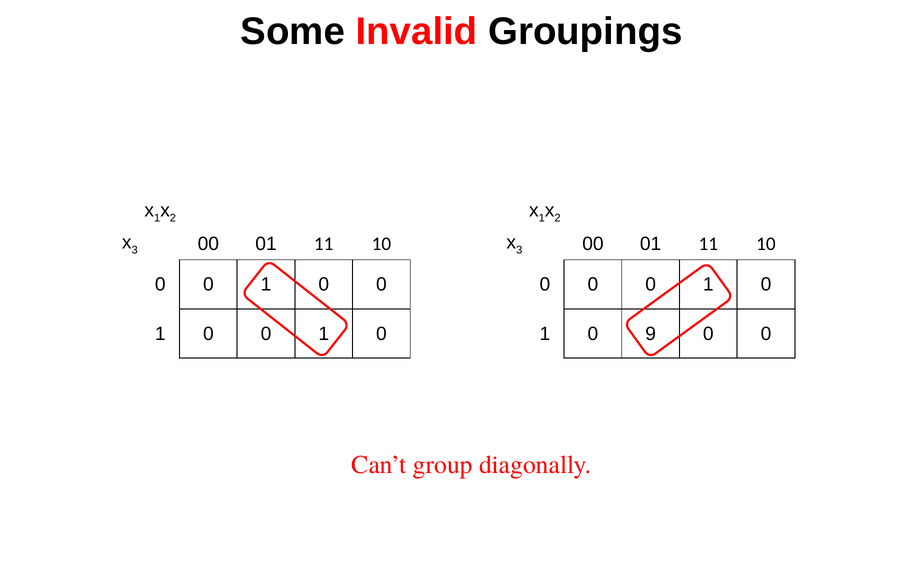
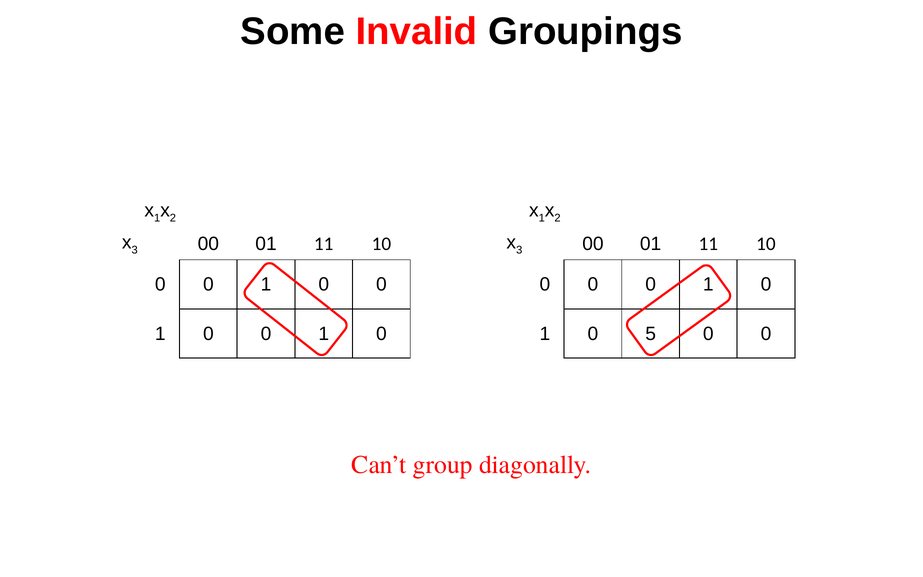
9: 9 -> 5
